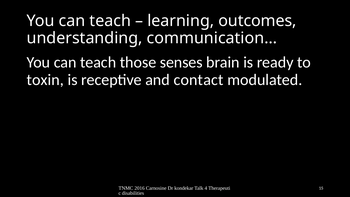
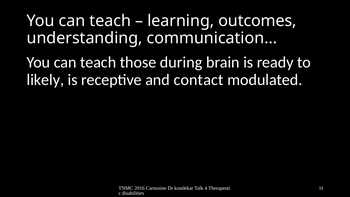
senses: senses -> during
toxin: toxin -> likely
